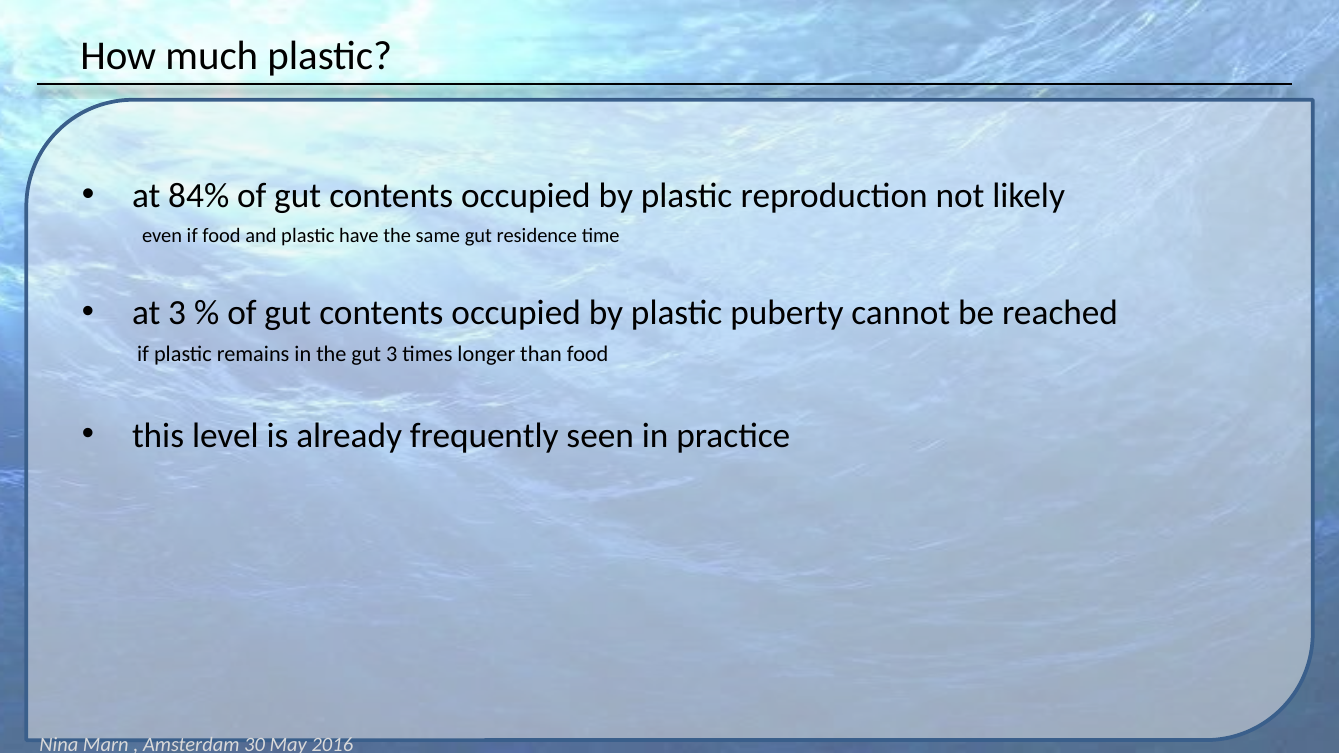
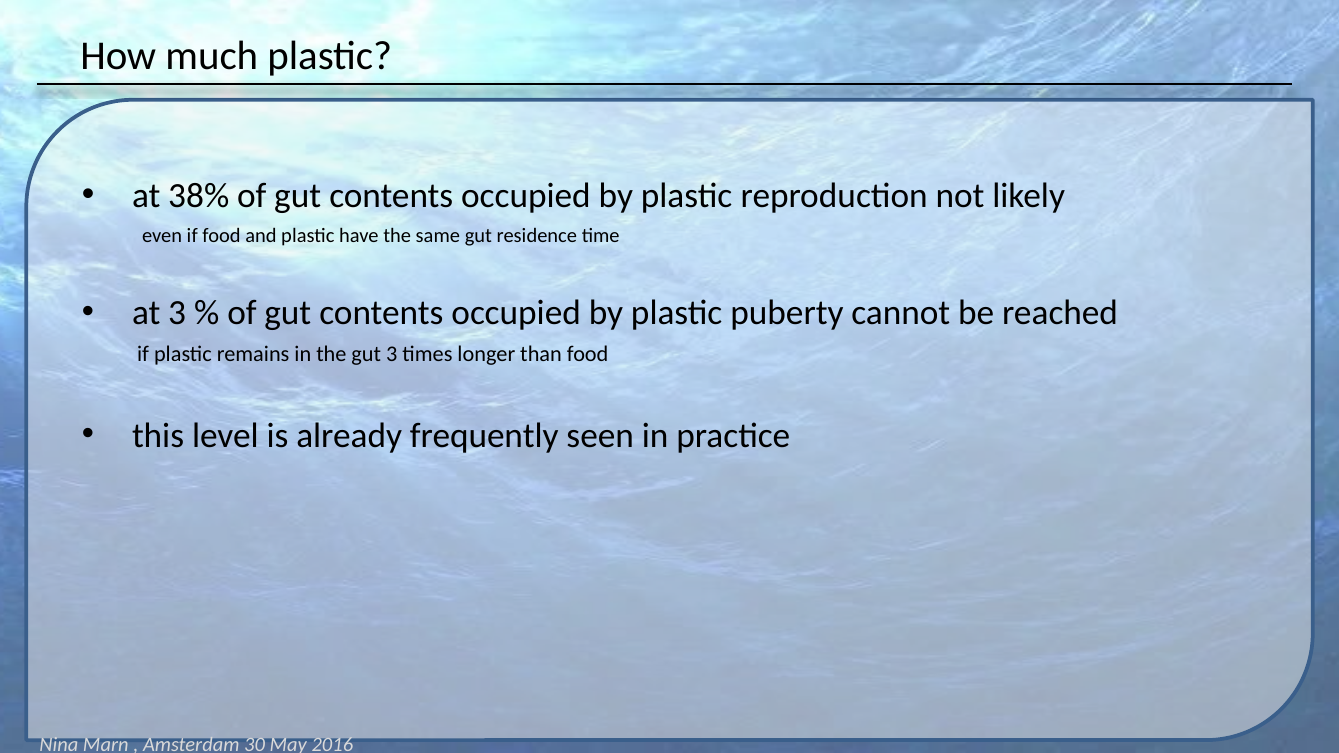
84%: 84% -> 38%
